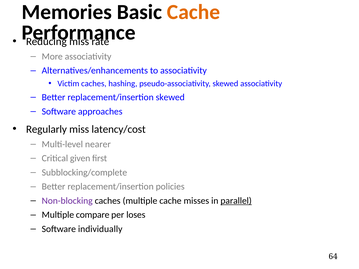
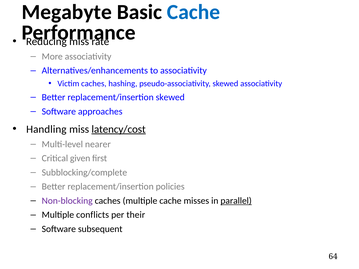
Memories: Memories -> Megabyte
Cache at (194, 12) colour: orange -> blue
Regularly: Regularly -> Handling
latency/cost underline: none -> present
compare: compare -> conflicts
loses: loses -> their
individually: individually -> subsequent
